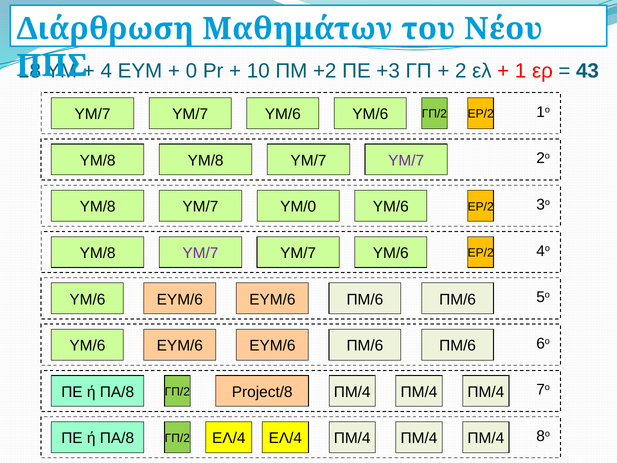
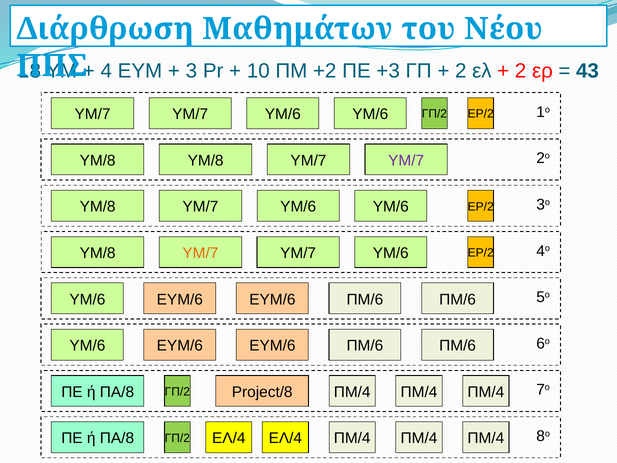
0: 0 -> 3
1 at (521, 71): 1 -> 2
ΥΜ/0 at (298, 207): ΥΜ/0 -> ΥΜ/6
ΥΜ/7 at (200, 253) colour: purple -> orange
